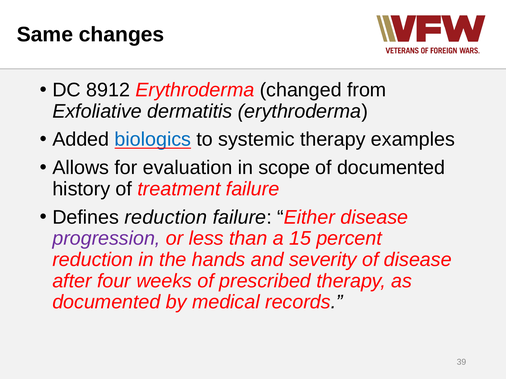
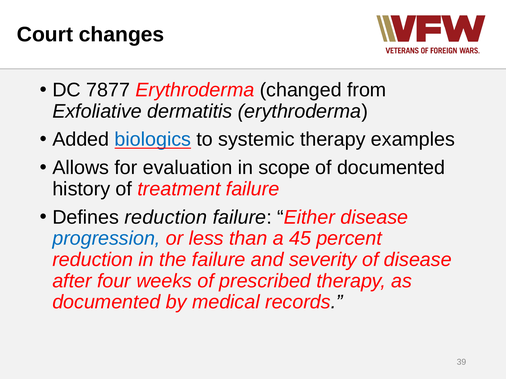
Same: Same -> Court
8912: 8912 -> 7877
progression colour: purple -> blue
15: 15 -> 45
the hands: hands -> failure
